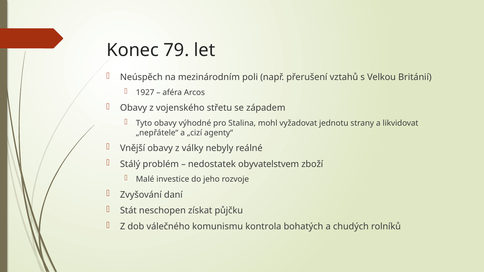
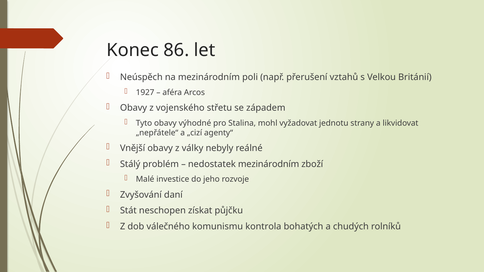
79: 79 -> 86
nedostatek obyvatelstvem: obyvatelstvem -> mezinárodním
